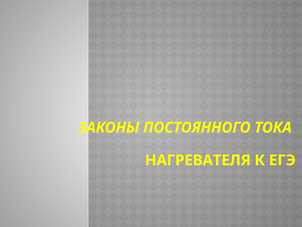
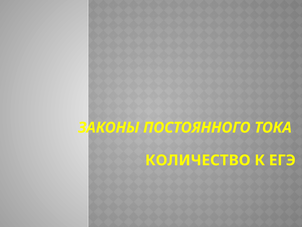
НАГРЕВАТЕЛЯ: НАГРЕВАТЕЛЯ -> КОЛИЧЕСТВО
